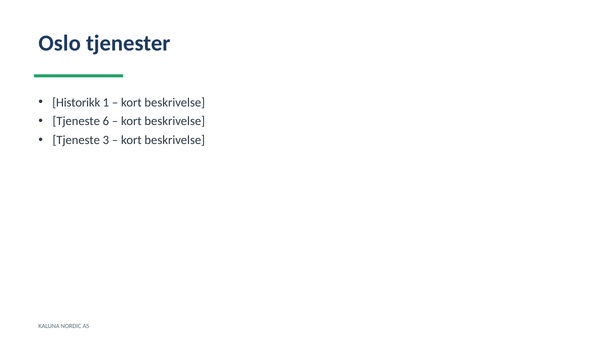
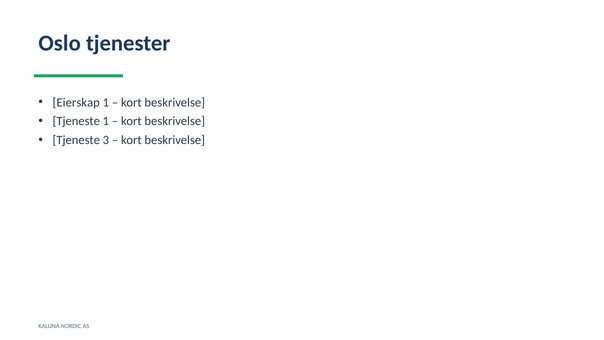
Historikk: Historikk -> Eierskap
Tjeneste 6: 6 -> 1
